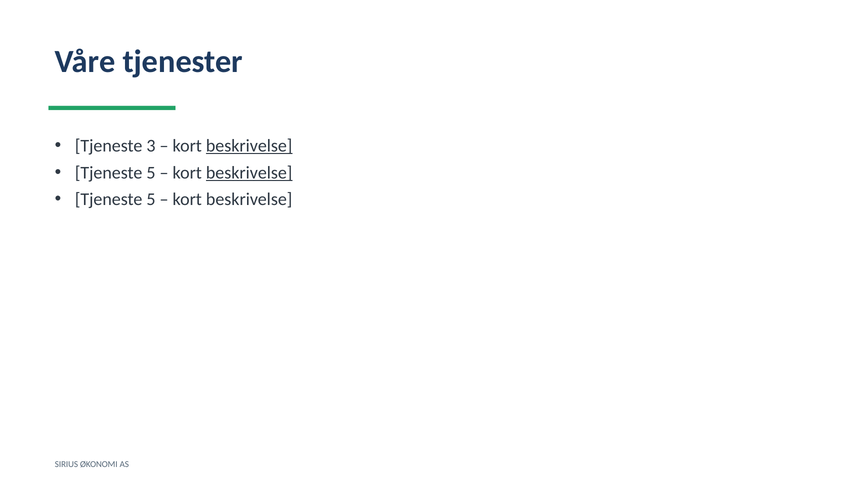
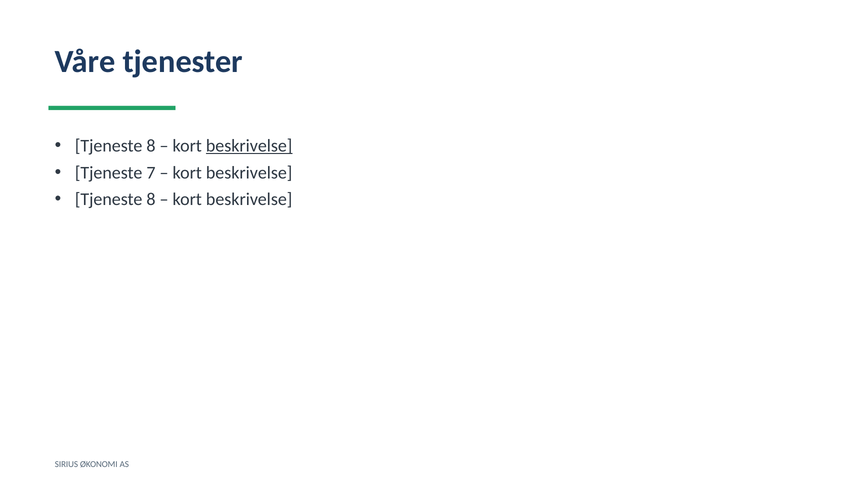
3 at (151, 146): 3 -> 8
5 at (151, 173): 5 -> 7
beskrivelse at (249, 173) underline: present -> none
5 at (151, 200): 5 -> 8
